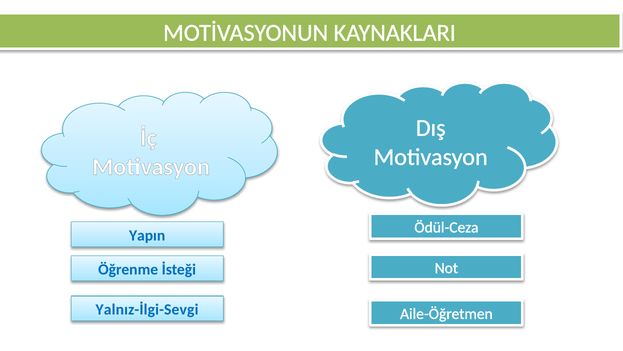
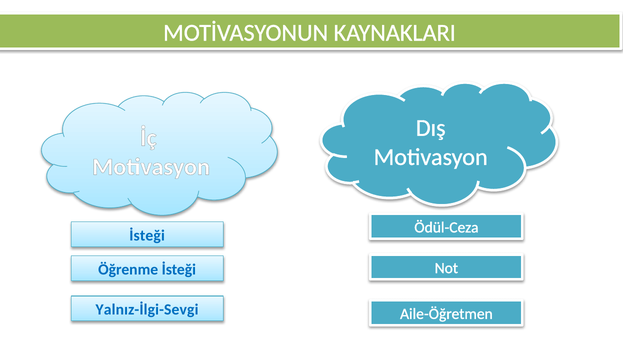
Yapın at (147, 235): Yapın -> İsteği
